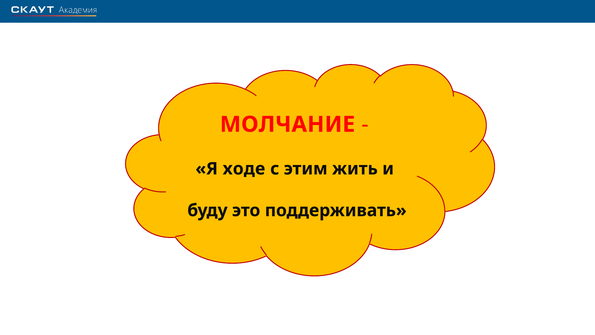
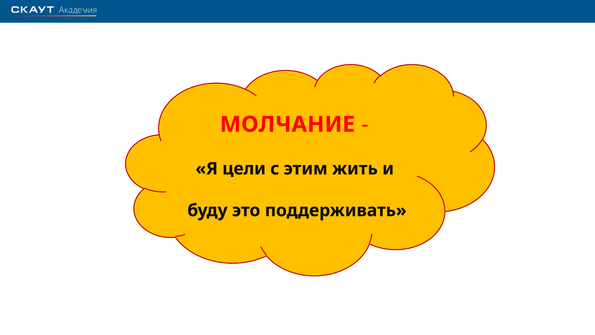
ходе: ходе -> цели
